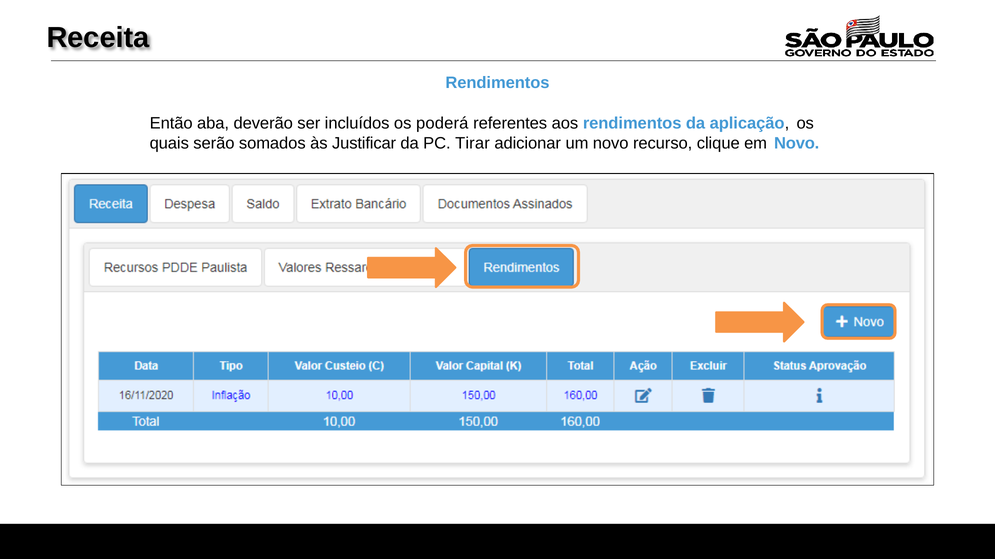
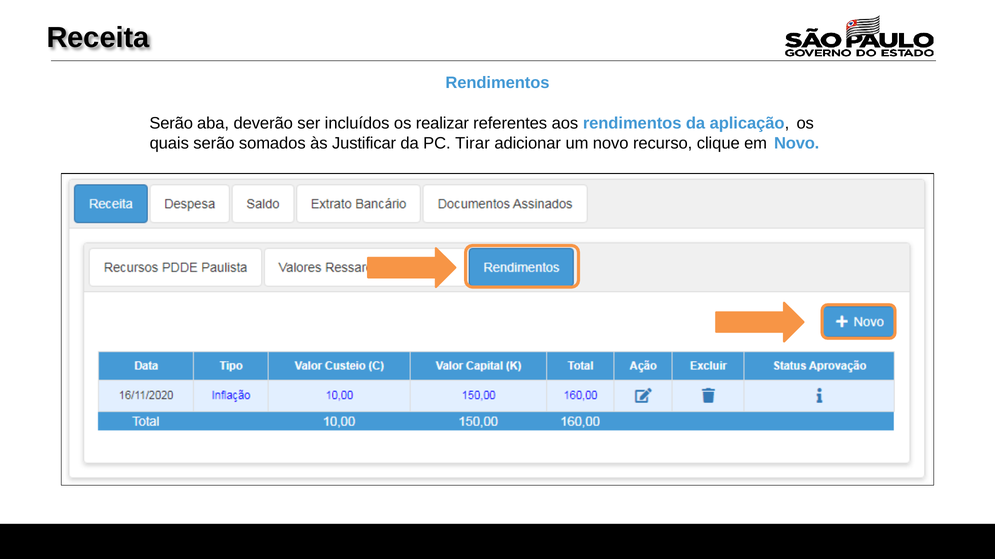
Então at (171, 124): Então -> Serão
poderá: poderá -> realizar
